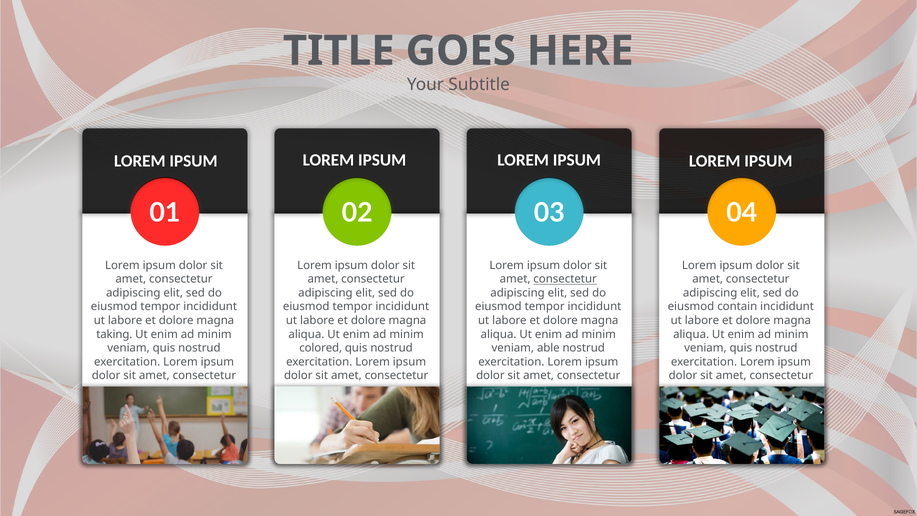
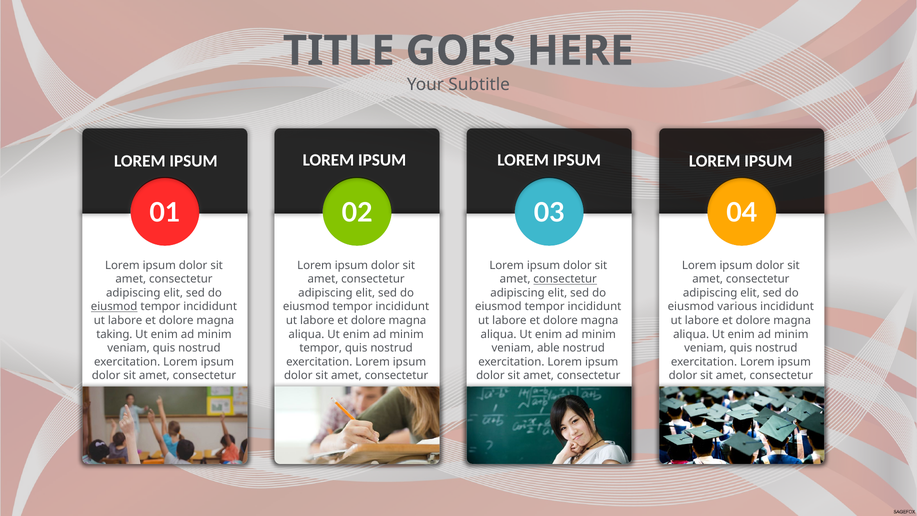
eiusmod at (114, 307) underline: none -> present
contain: contain -> various
colored at (321, 348): colored -> tempor
